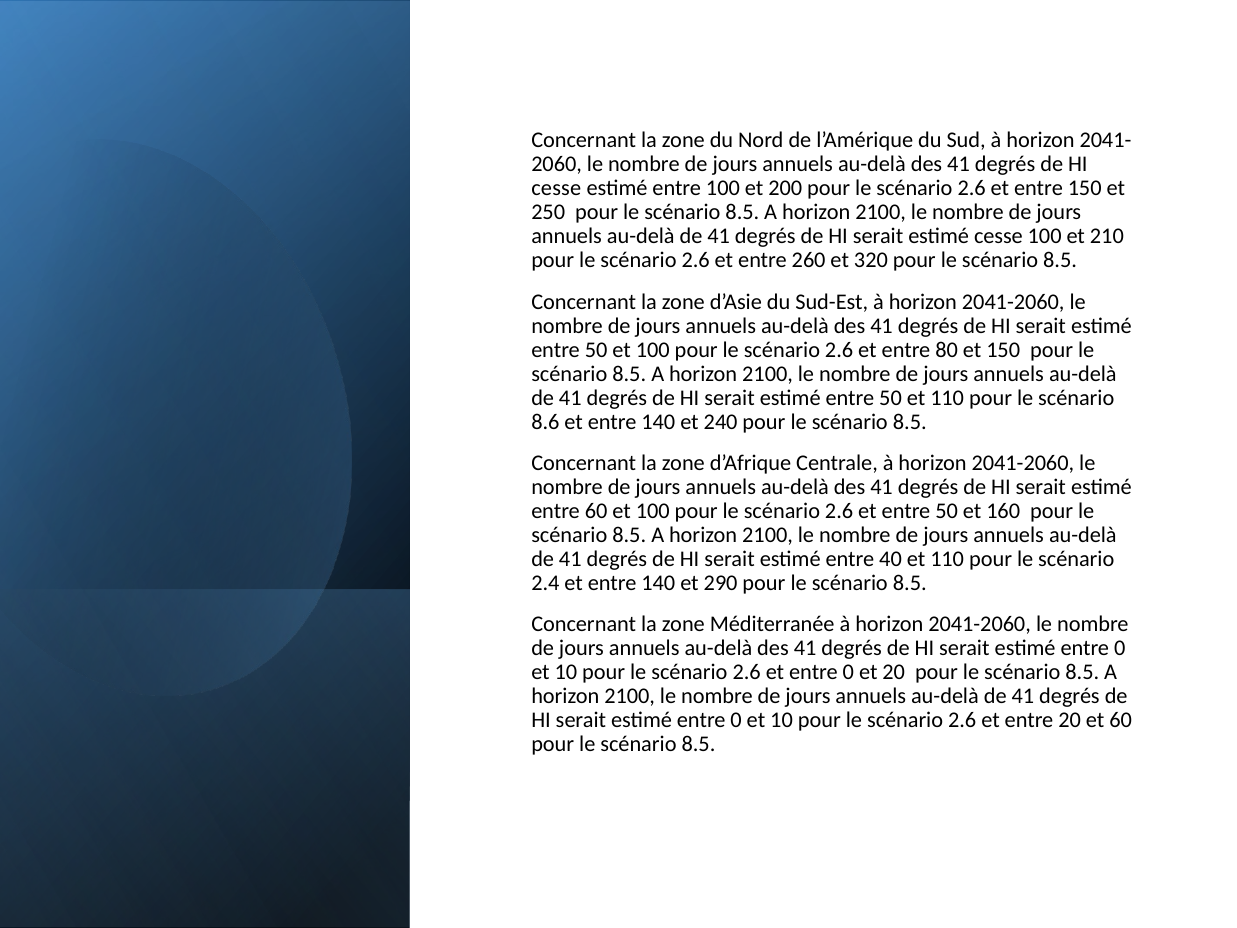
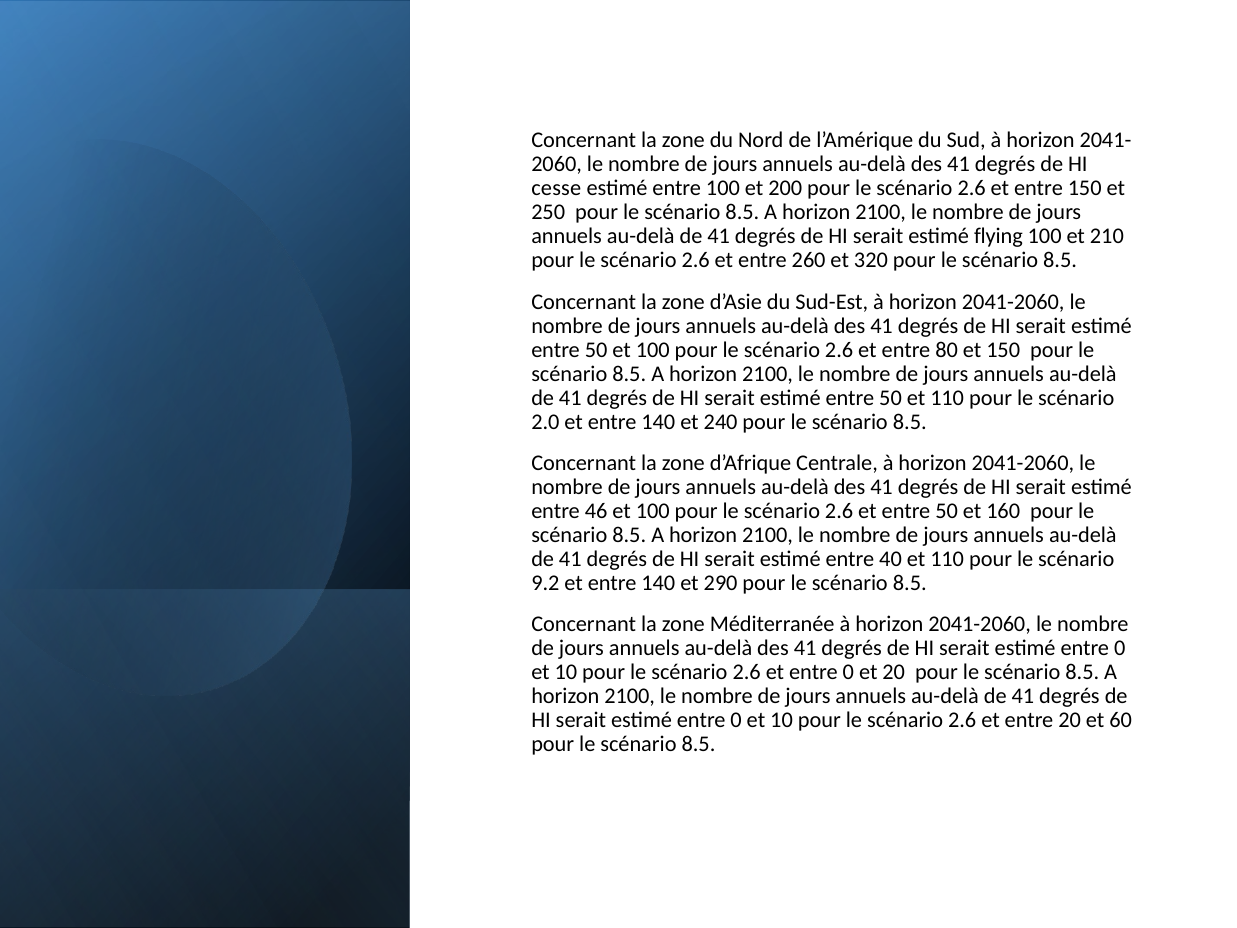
estimé cesse: cesse -> flying
8.6: 8.6 -> 2.0
entre 60: 60 -> 46
2.4: 2.4 -> 9.2
